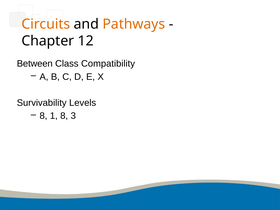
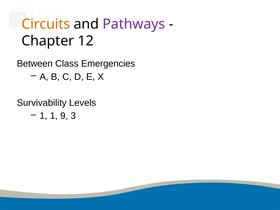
Pathways colour: orange -> purple
Compatibility: Compatibility -> Emergencies
8 at (43, 116): 8 -> 1
1 8: 8 -> 9
